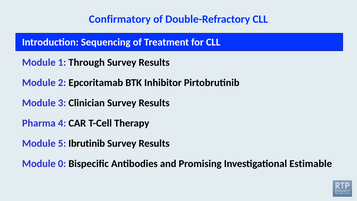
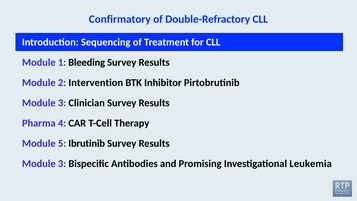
Through: Through -> Bleeding
Epcoritamab: Epcoritamab -> Intervention
0 at (62, 163): 0 -> 3
Estimable: Estimable -> Leukemia
